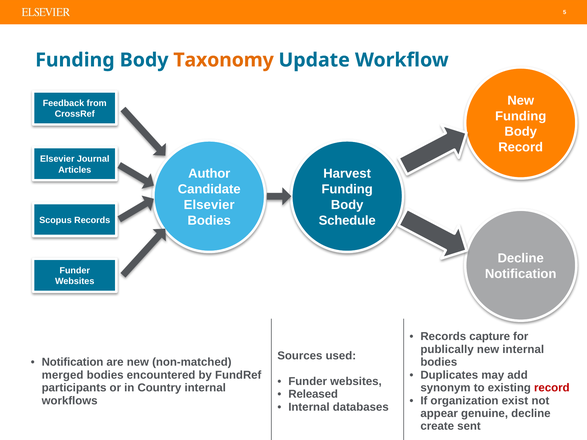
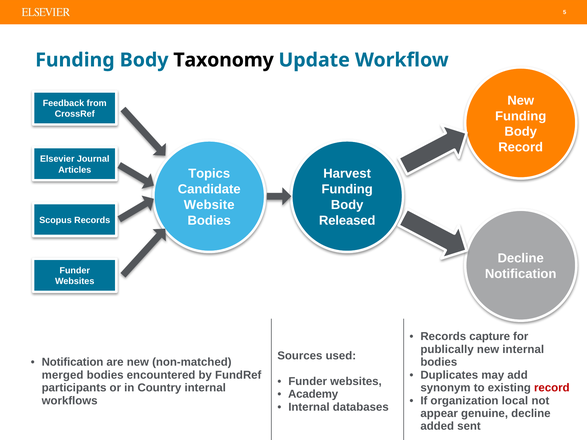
Taxonomy colour: orange -> black
Author: Author -> Topics
Elsevier at (209, 205): Elsevier -> Website
Schedule: Schedule -> Released
Released: Released -> Academy
exist: exist -> local
create: create -> added
